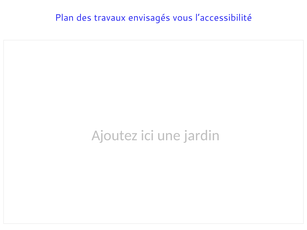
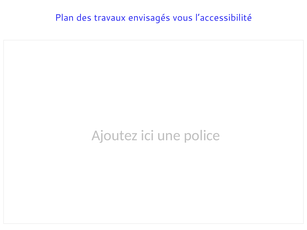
jardin: jardin -> police
